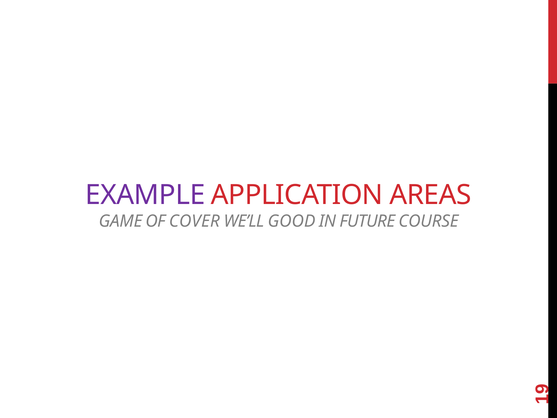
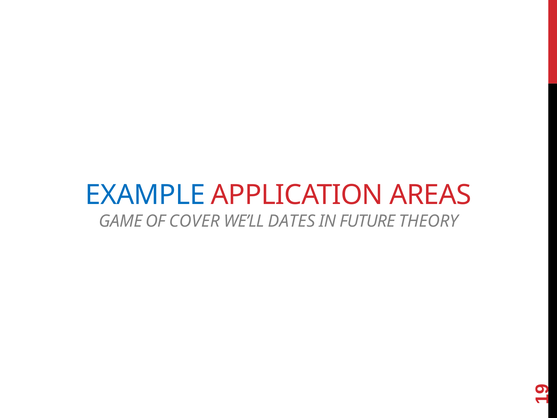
EXAMPLE colour: purple -> blue
GOOD: GOOD -> DATES
COURSE: COURSE -> THEORY
